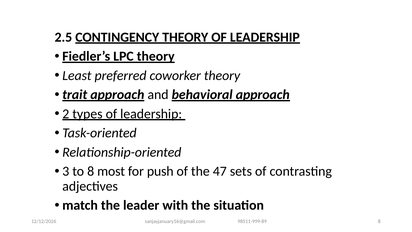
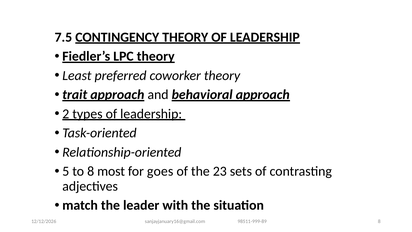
2.5: 2.5 -> 7.5
3: 3 -> 5
push: push -> goes
47: 47 -> 23
